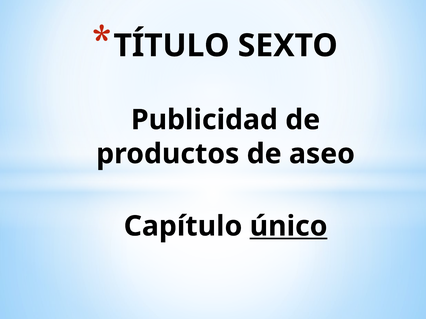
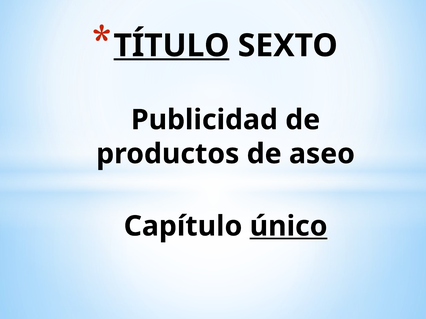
TÍTULO underline: none -> present
